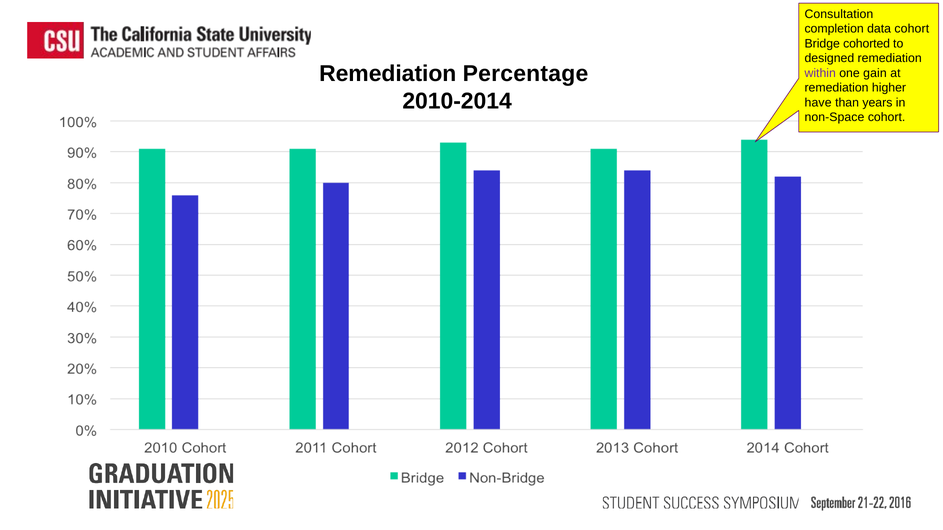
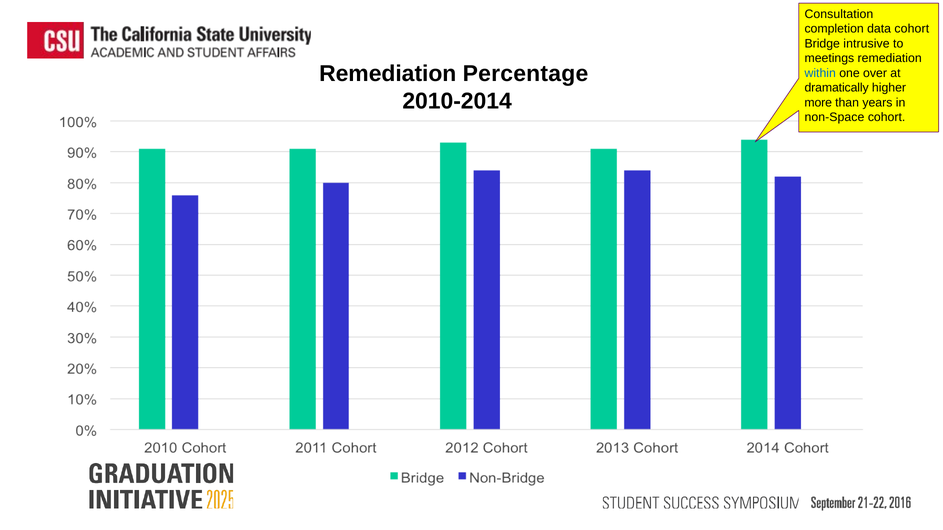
cohorted: cohorted -> intrusive
designed: designed -> meetings
within colour: purple -> blue
gain: gain -> over
remediation at (837, 88): remediation -> dramatically
have: have -> more
